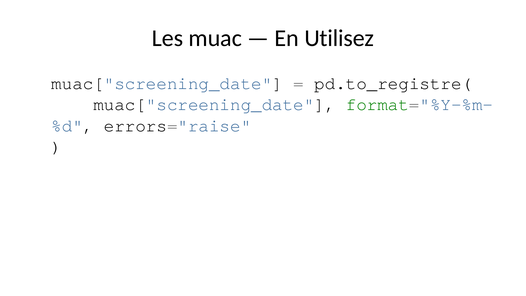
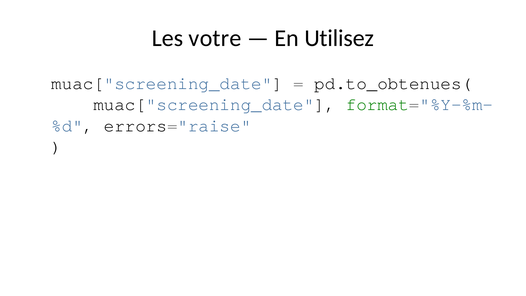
muac: muac -> votre
pd.to_registre(: pd.to_registre( -> pd.to_obtenues(
